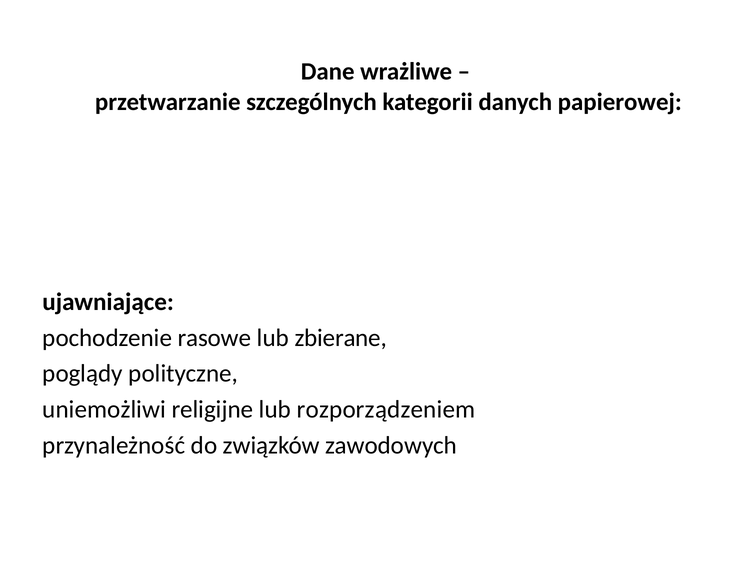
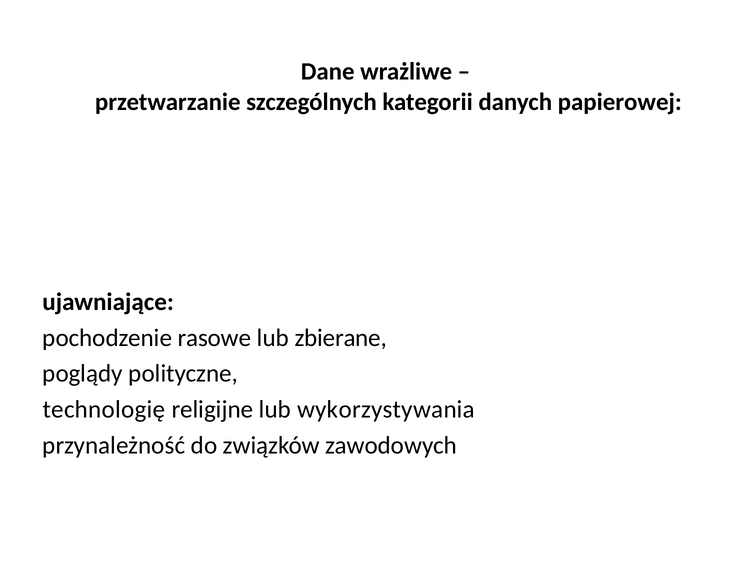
uniemożliwi: uniemożliwi -> technologię
rozporządzeniem: rozporządzeniem -> wykorzystywania
